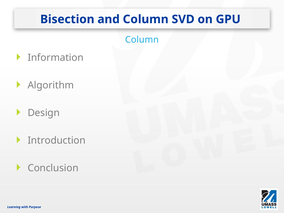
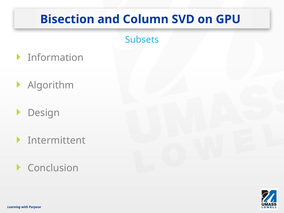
Column at (142, 40): Column -> Subsets
Introduction: Introduction -> Intermittent
